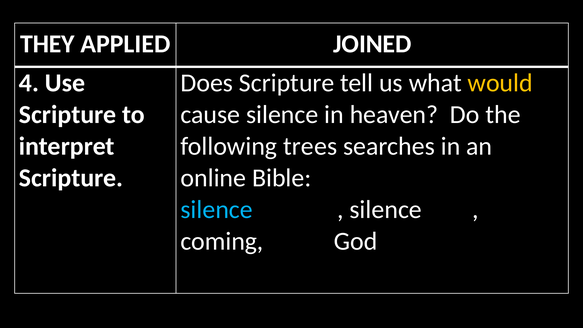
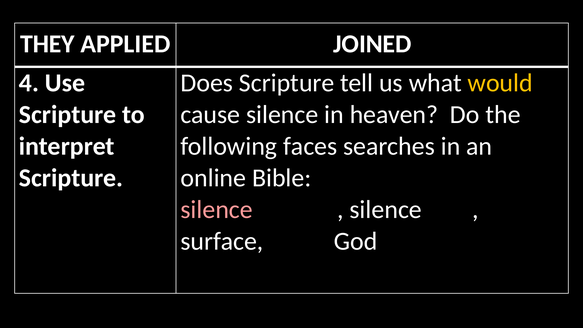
trees: trees -> faces
silence at (217, 210) colour: light blue -> pink
coming: coming -> surface
